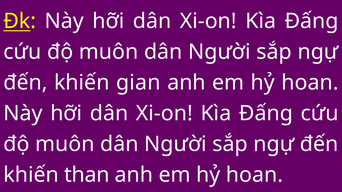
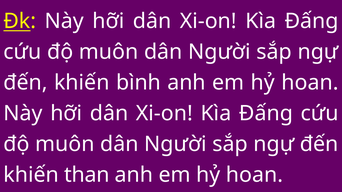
gian: gian -> bình
